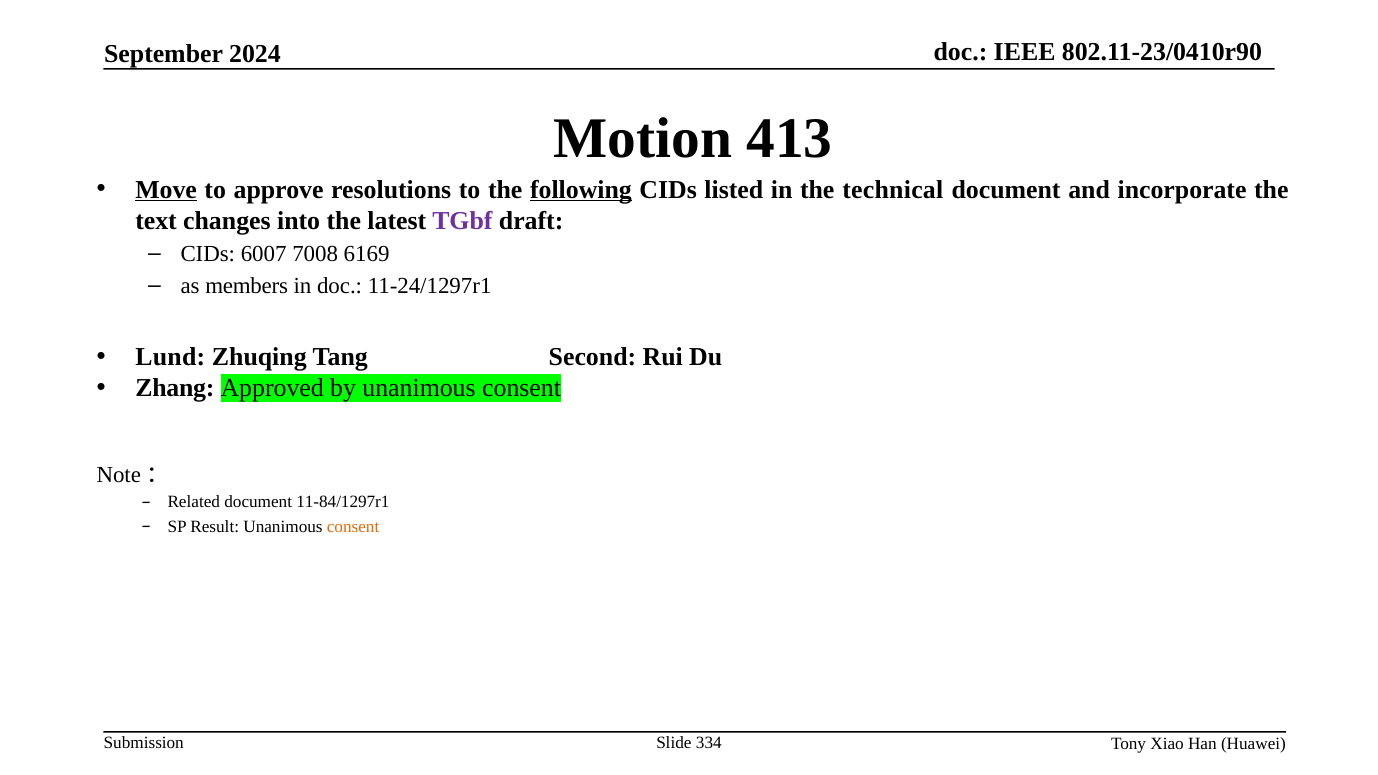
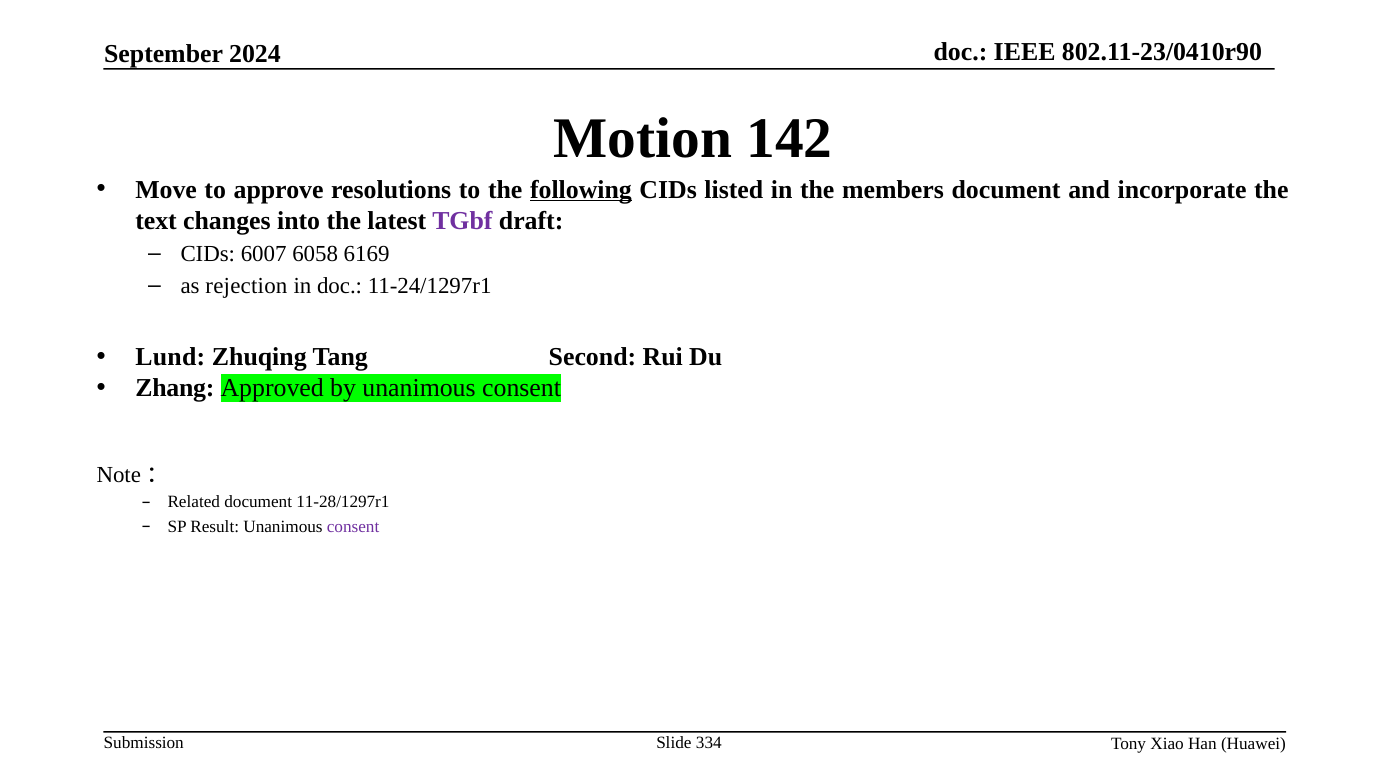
413: 413 -> 142
Move underline: present -> none
technical: technical -> members
7008: 7008 -> 6058
members: members -> rejection
11-84/1297r1: 11-84/1297r1 -> 11-28/1297r1
consent at (353, 526) colour: orange -> purple
